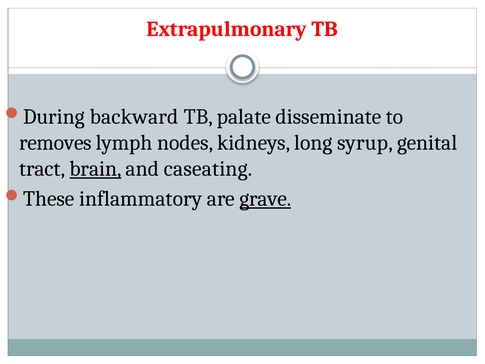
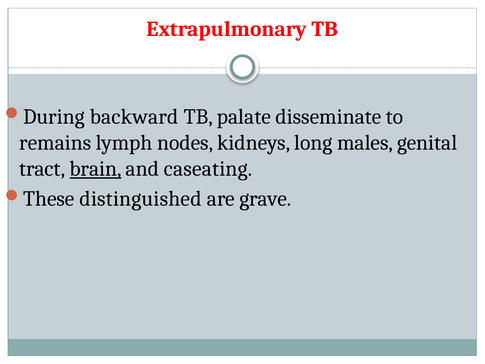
removes: removes -> remains
syrup: syrup -> males
inflammatory: inflammatory -> distinguished
grave underline: present -> none
